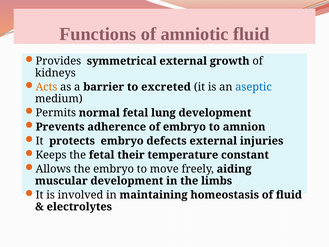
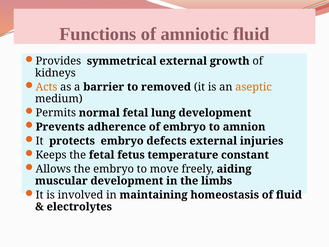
excreted: excreted -> removed
aseptic colour: blue -> orange
their: their -> fetus
